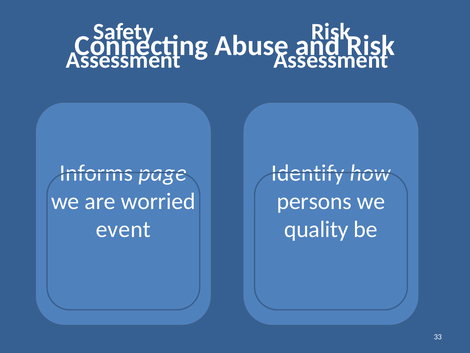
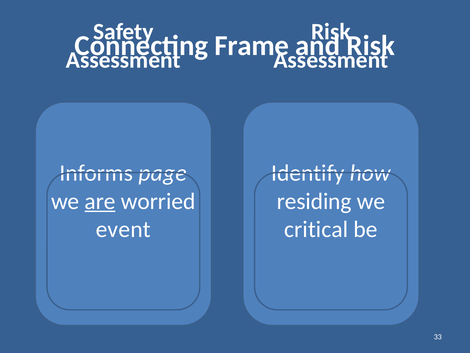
Abuse: Abuse -> Frame
are underline: none -> present
persons: persons -> residing
quality: quality -> critical
